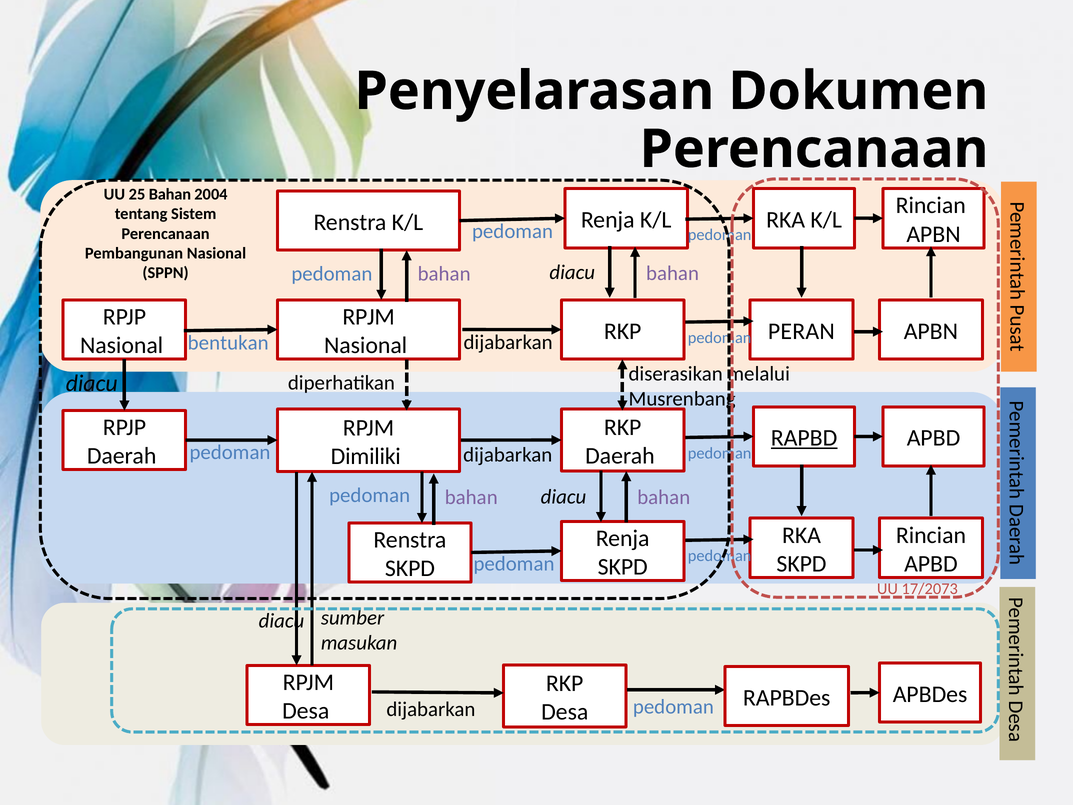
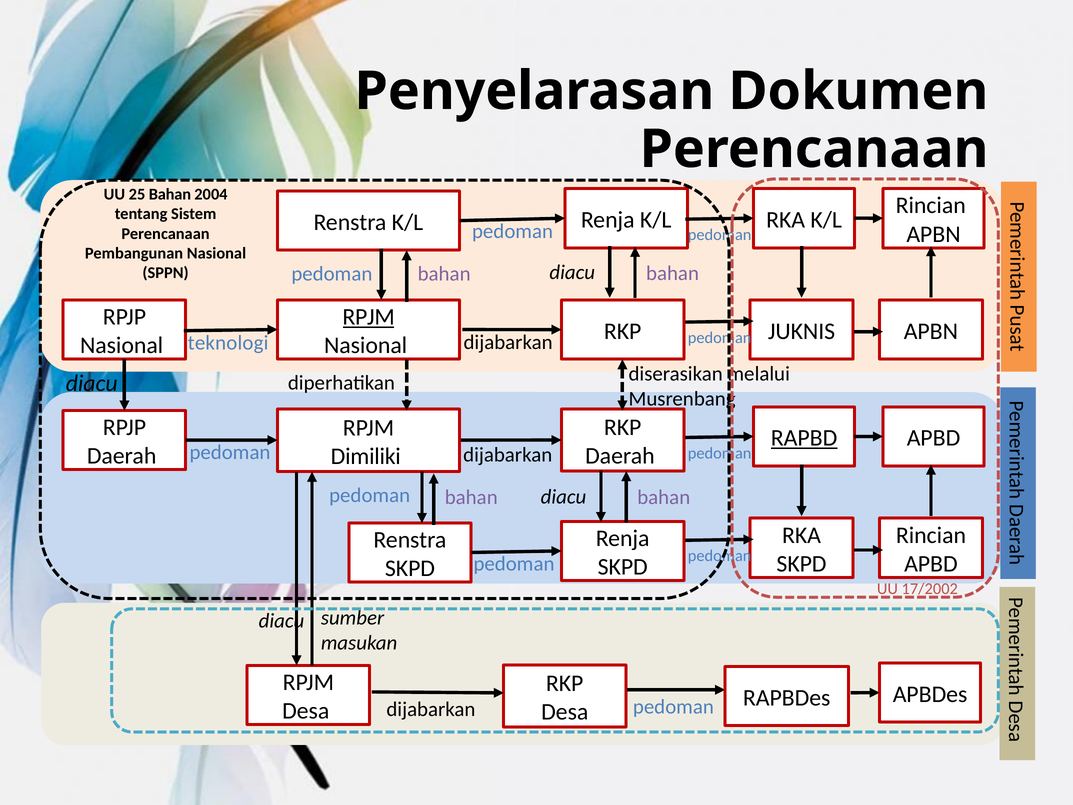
RPJM at (369, 317) underline: none -> present
PERAN: PERAN -> JUKNIS
bentukan: bentukan -> teknologi
17/2073: 17/2073 -> 17/2002
